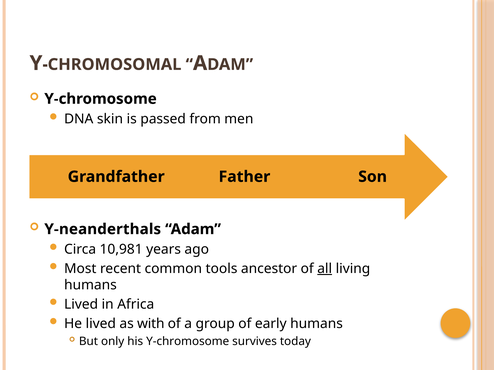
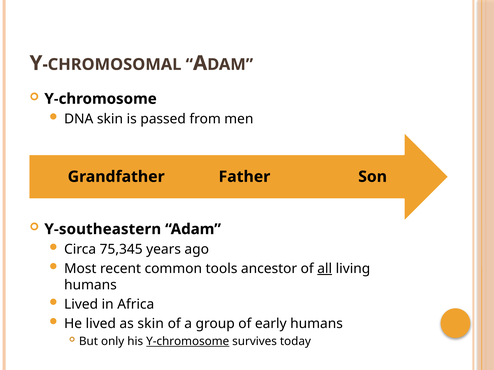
Y-neanderthals: Y-neanderthals -> Y-southeastern
10,981: 10,981 -> 75,345
as with: with -> skin
Y-chromosome at (188, 342) underline: none -> present
